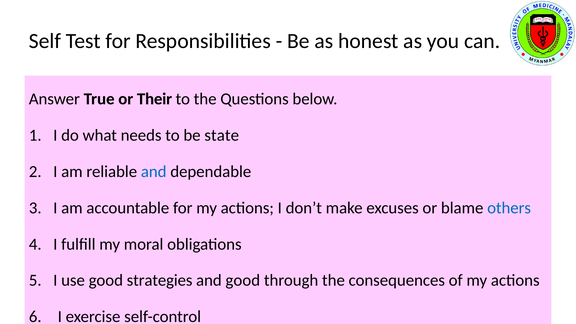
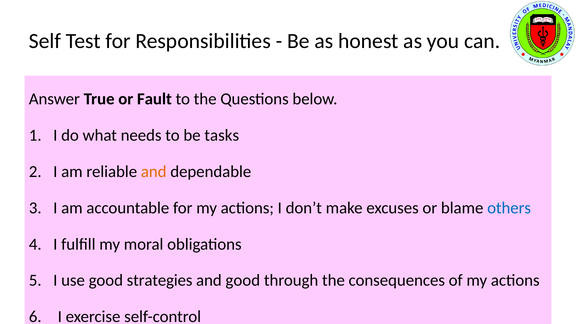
Their: Their -> Fault
state: state -> tasks
and at (154, 172) colour: blue -> orange
